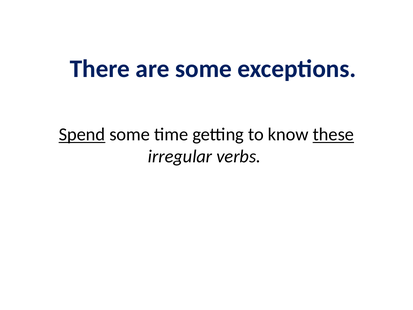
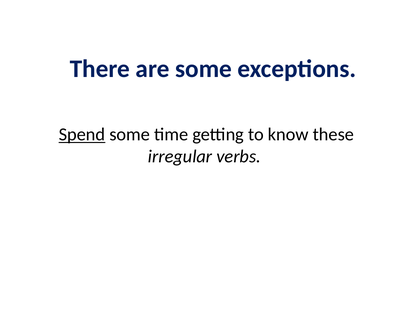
these underline: present -> none
